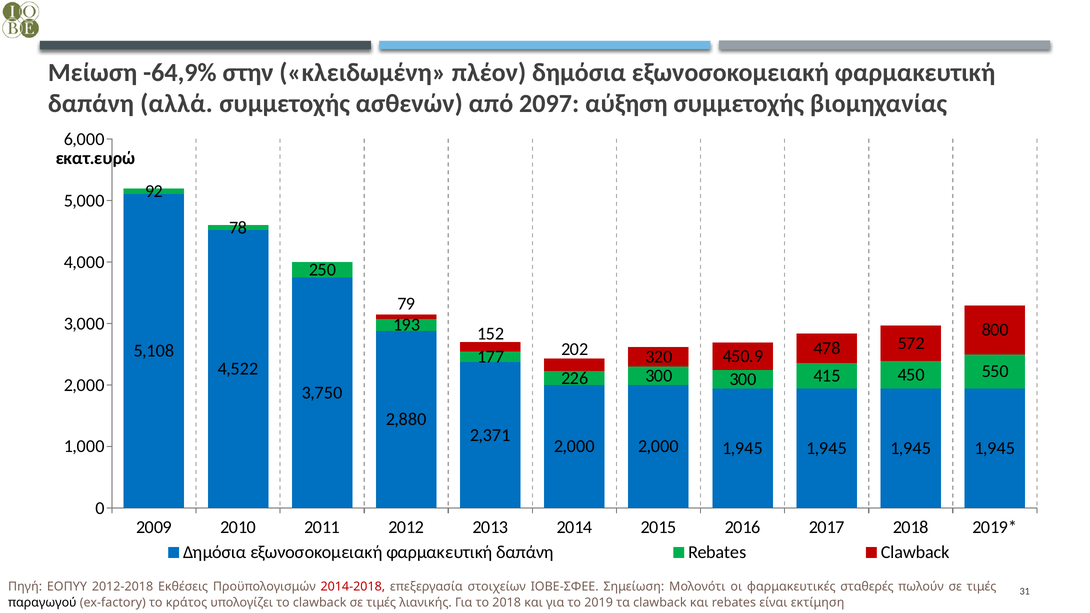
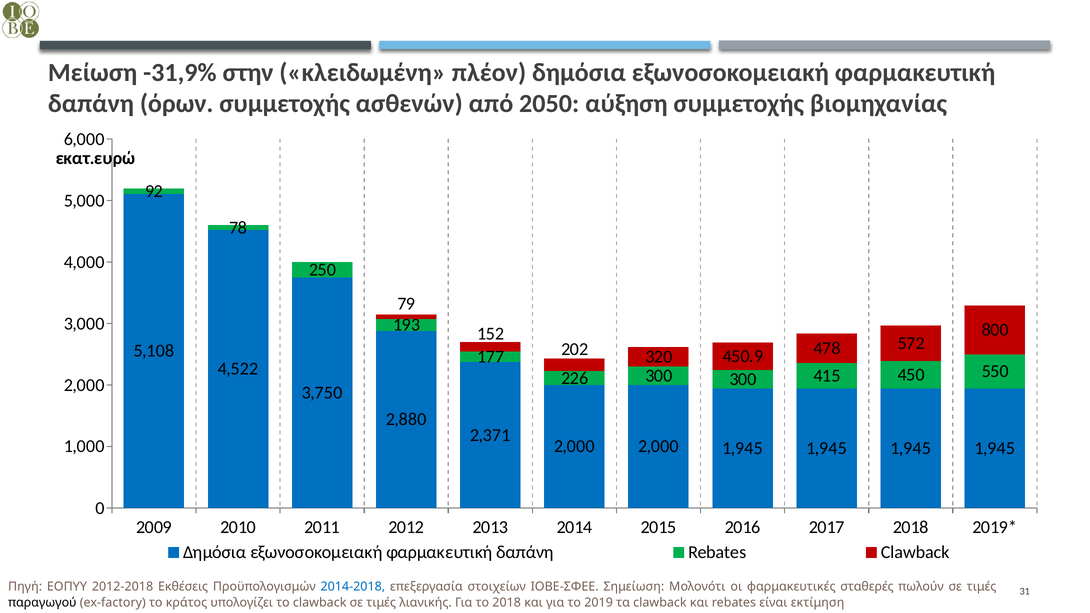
-64,9%: -64,9% -> -31,9%
αλλά: αλλά -> όρων
2097: 2097 -> 2050
2014-2018 colour: red -> blue
